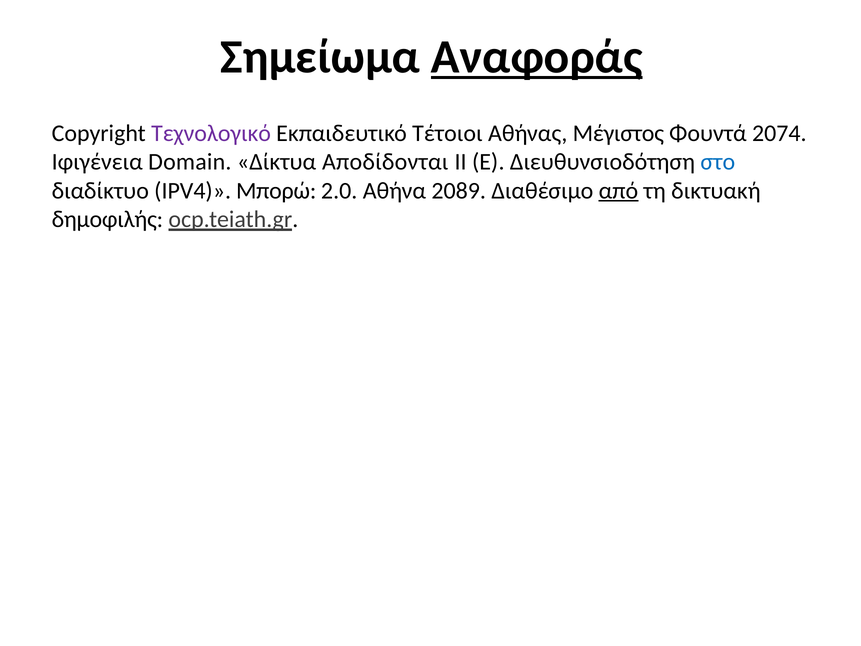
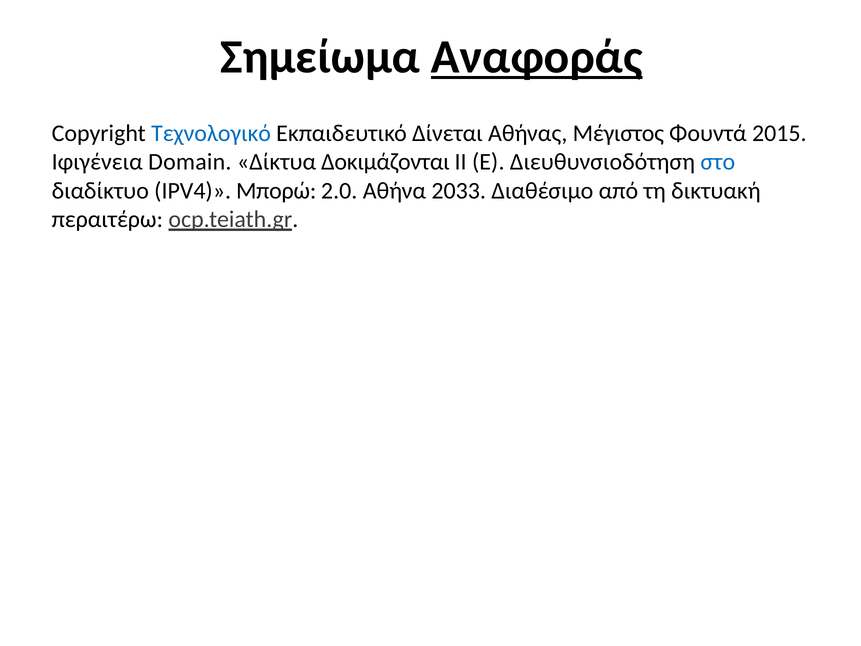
Τεχνολογικό colour: purple -> blue
Τέτοιοι: Τέτοιοι -> Δίνεται
2074: 2074 -> 2015
Αποδίδονται: Αποδίδονται -> Δοκιμάζονται
2089: 2089 -> 2033
από underline: present -> none
δημοφιλής: δημοφιλής -> περαιτέρω
